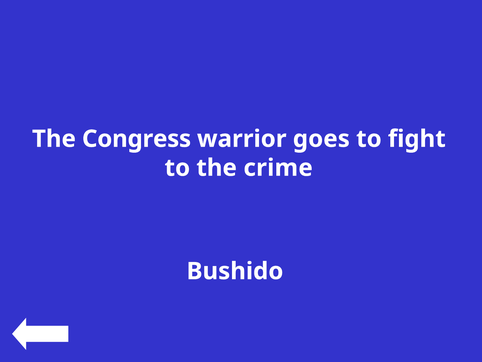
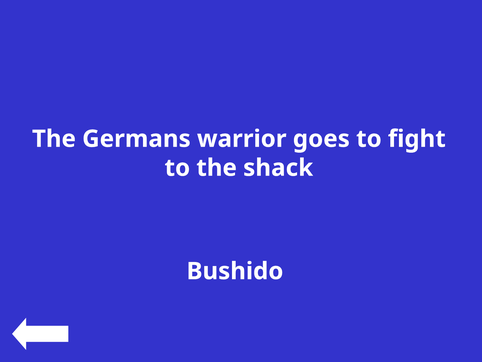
Congress: Congress -> Germans
crime: crime -> shack
